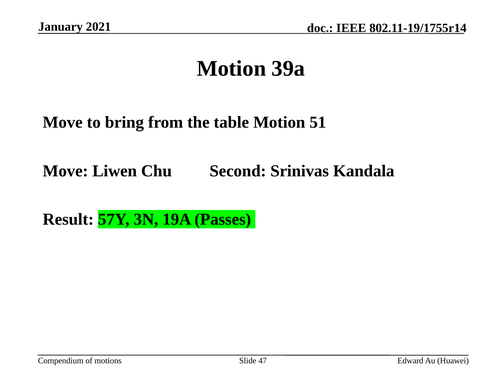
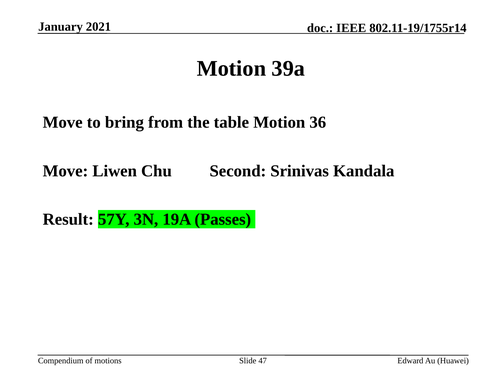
51: 51 -> 36
